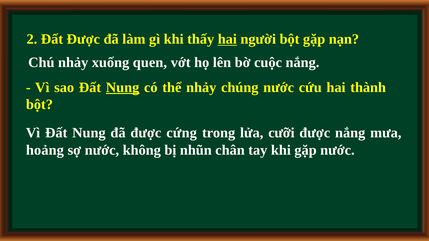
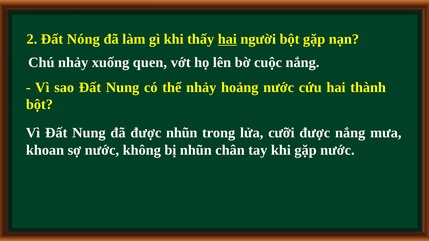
Đất Được: Được -> Nóng
Nung at (123, 87) underline: present -> none
chúng: chúng -> hoảng
được cứng: cứng -> nhũn
hoảng: hoảng -> khoan
